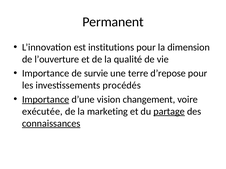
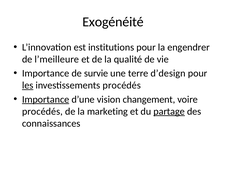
Permanent: Permanent -> Exogénéité
dimension: dimension -> engendrer
l’ouverture: l’ouverture -> l’meilleure
d’repose: d’repose -> d’design
les underline: none -> present
exécutée at (42, 112): exécutée -> procédés
connaissances underline: present -> none
